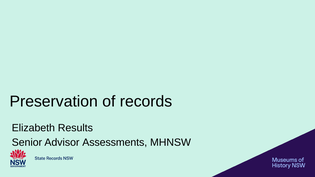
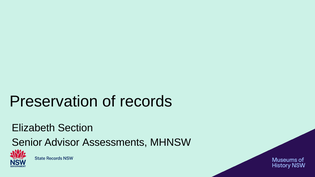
Results: Results -> Section
